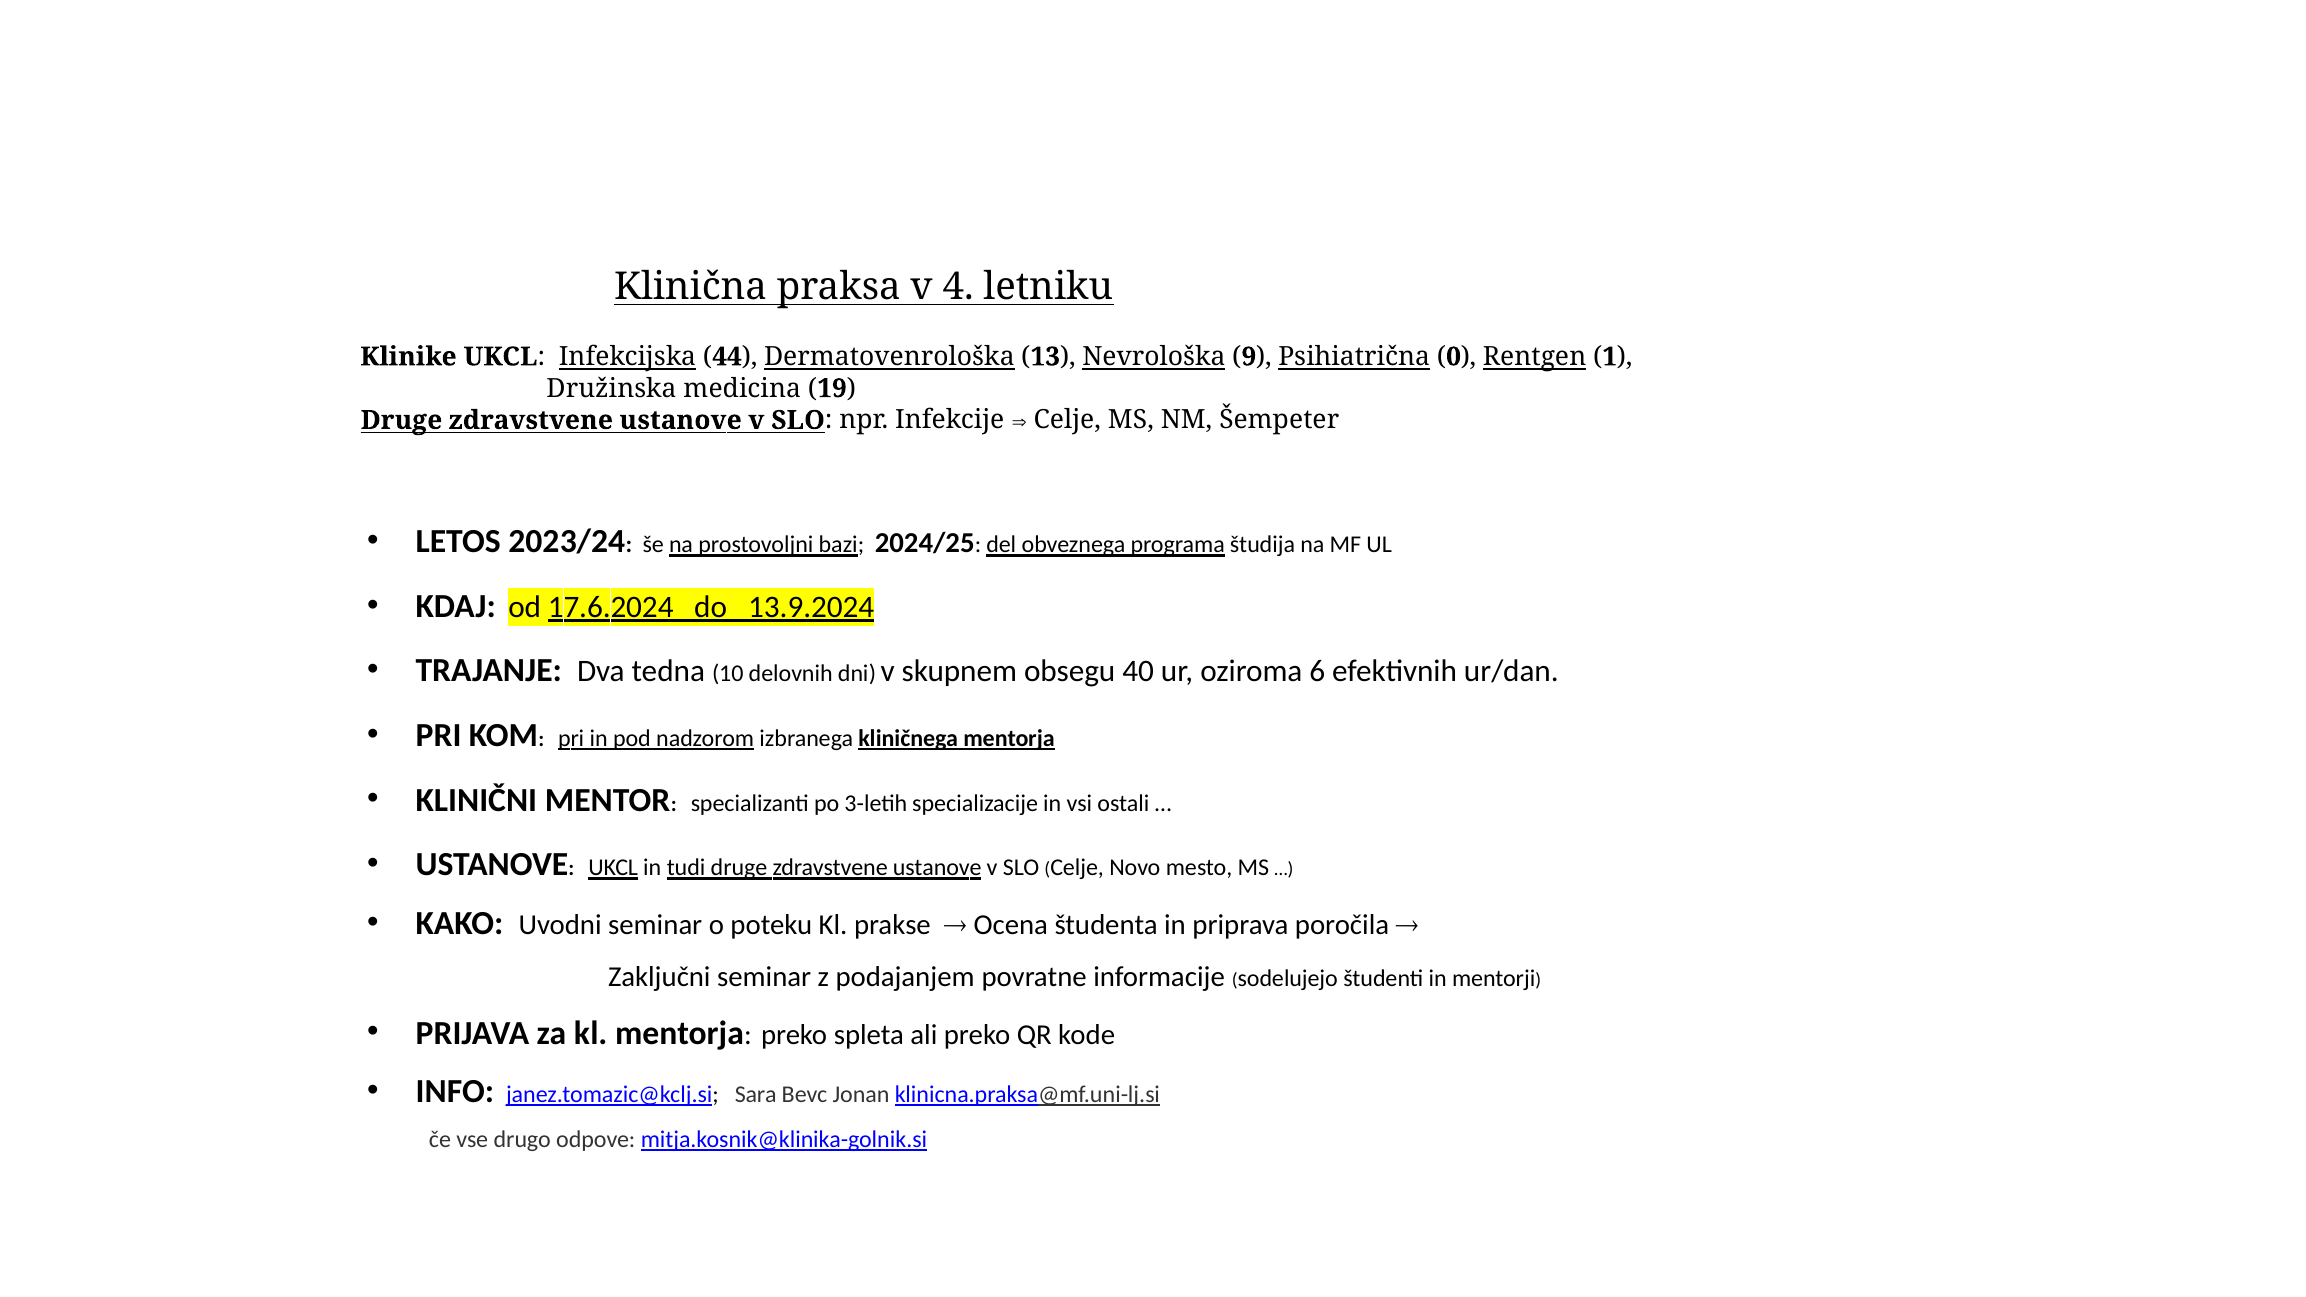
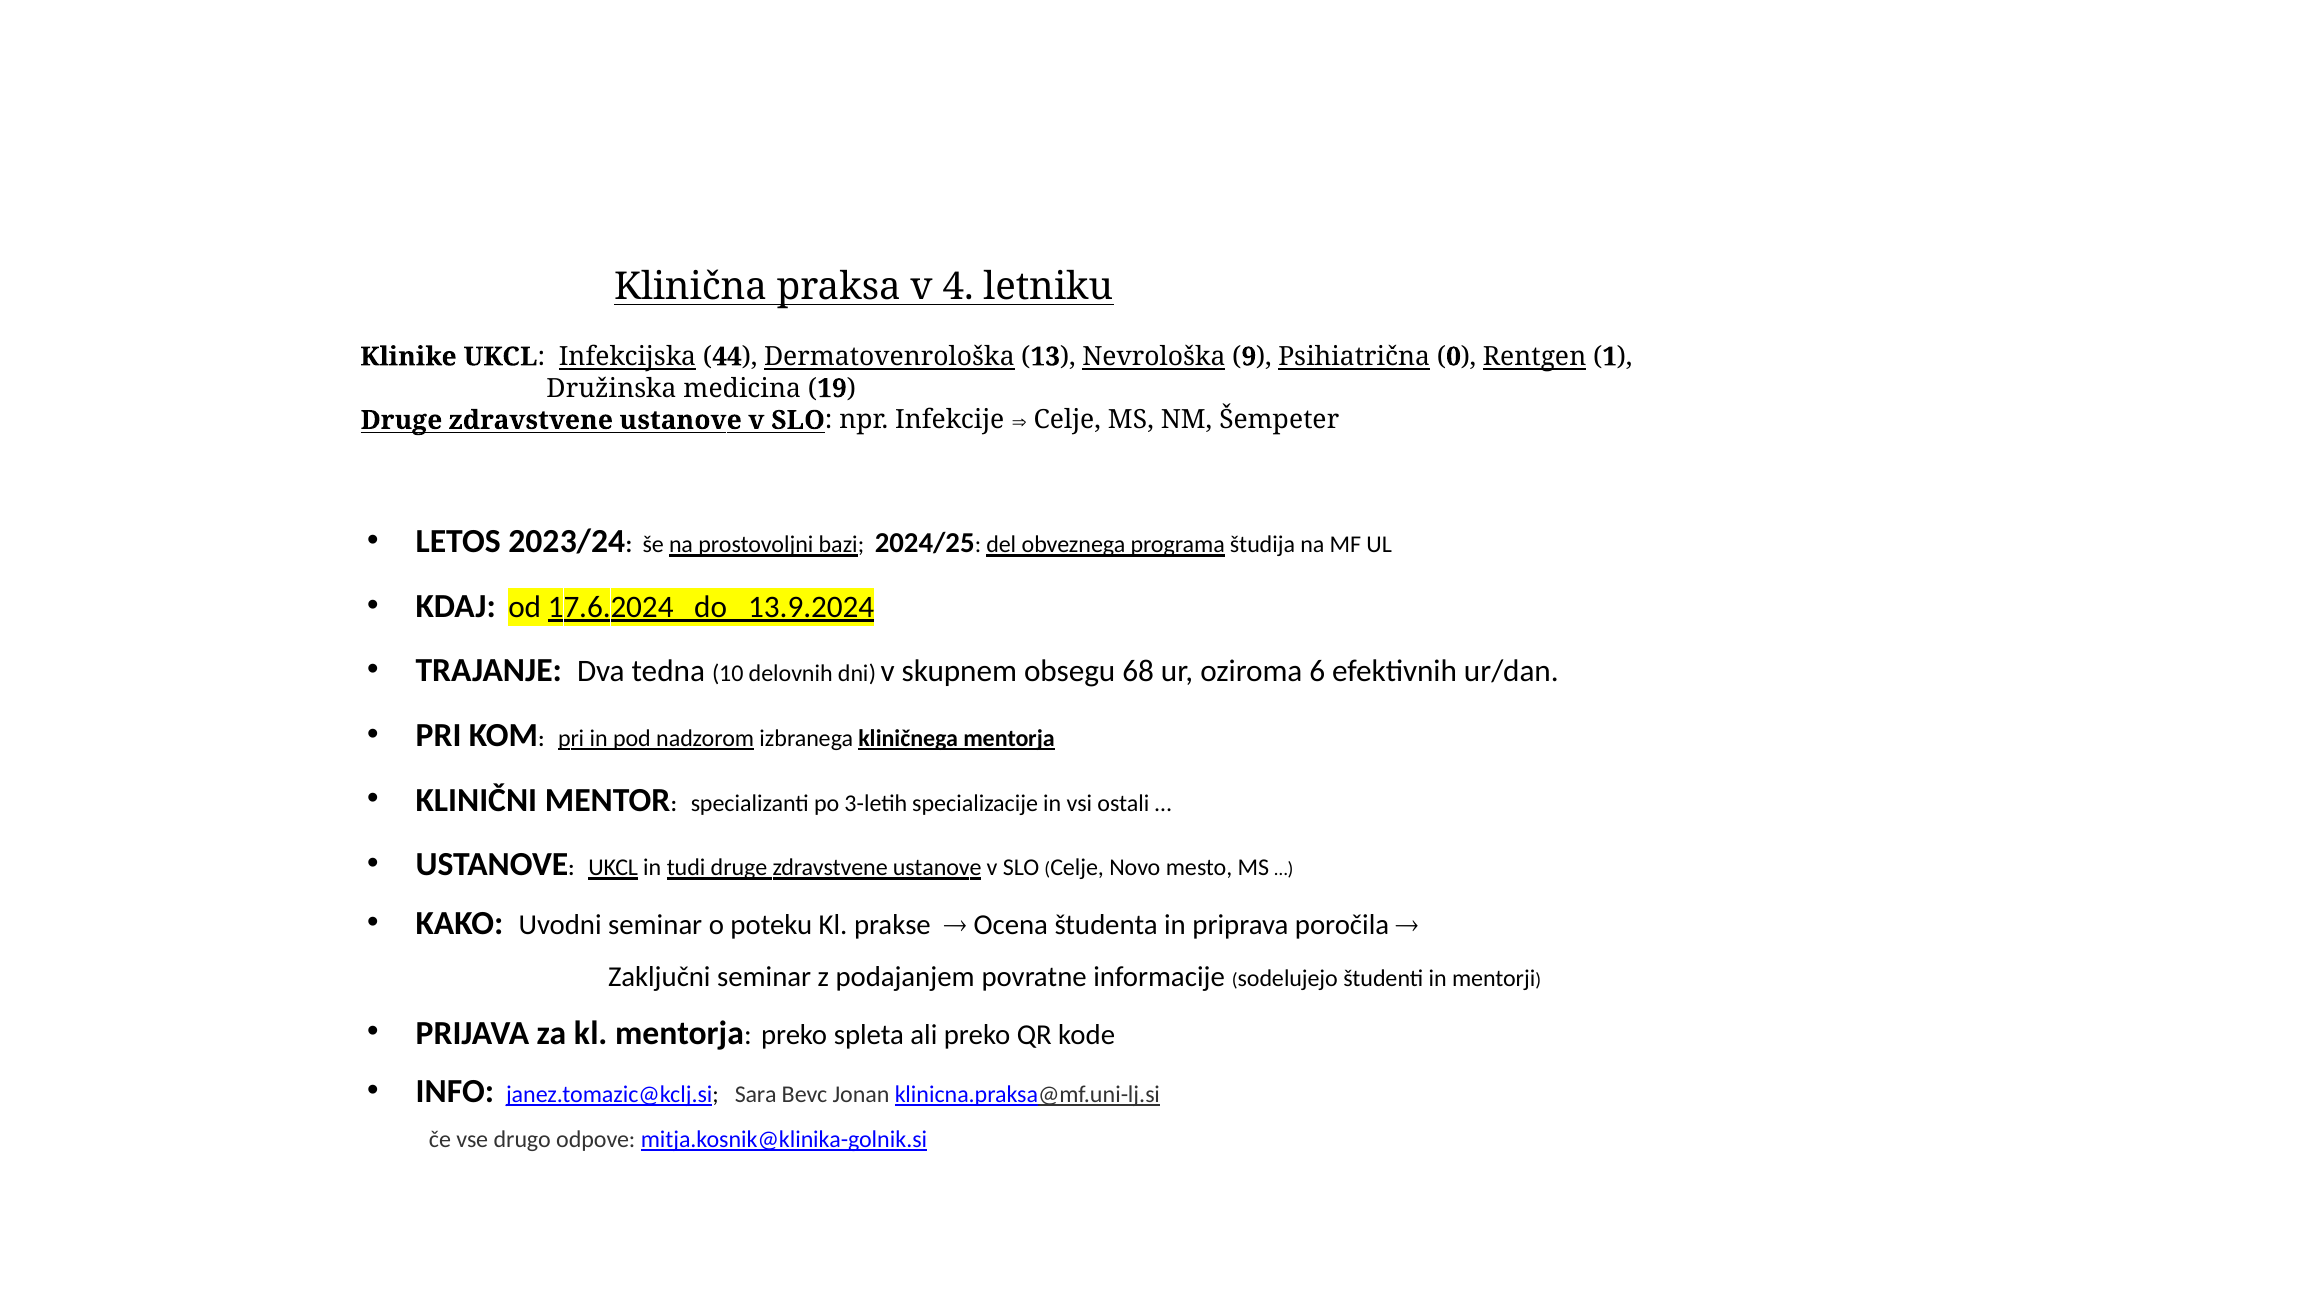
40: 40 -> 68
